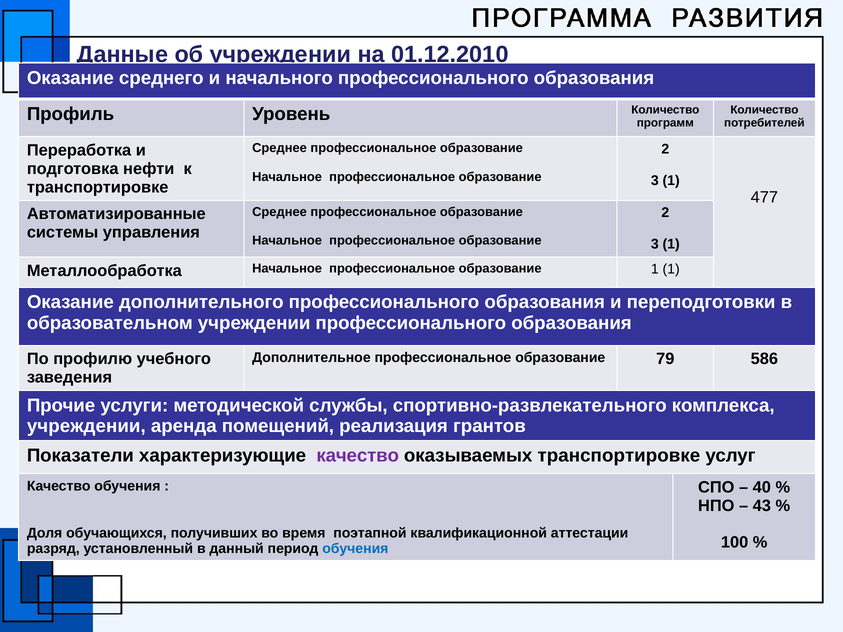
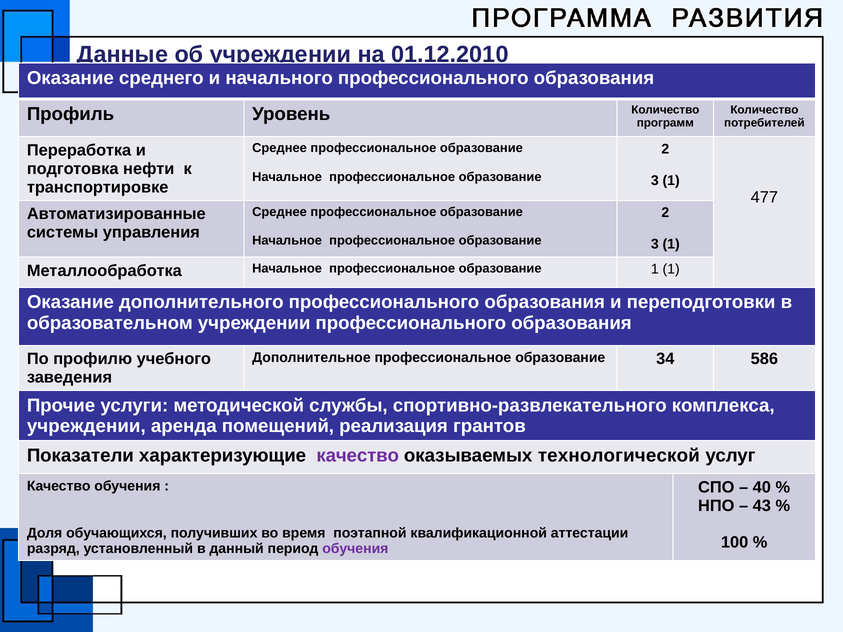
79: 79 -> 34
оказываемых транспортировке: транспортировке -> технологической
обучения at (355, 549) colour: blue -> purple
